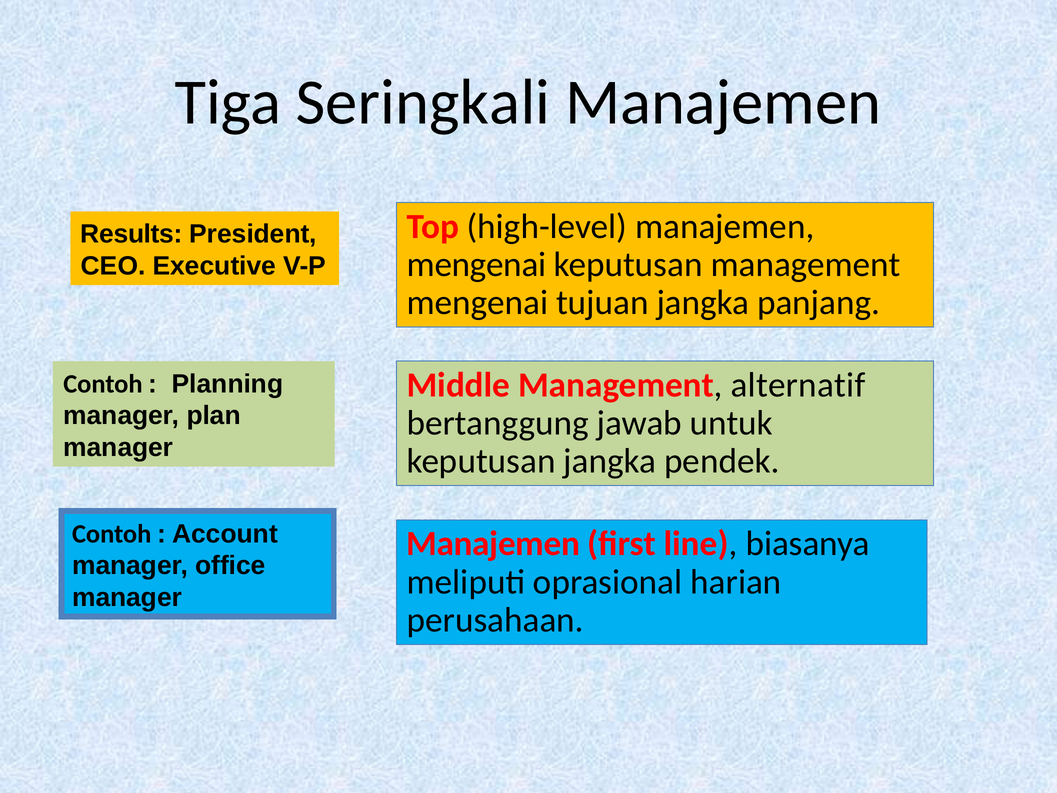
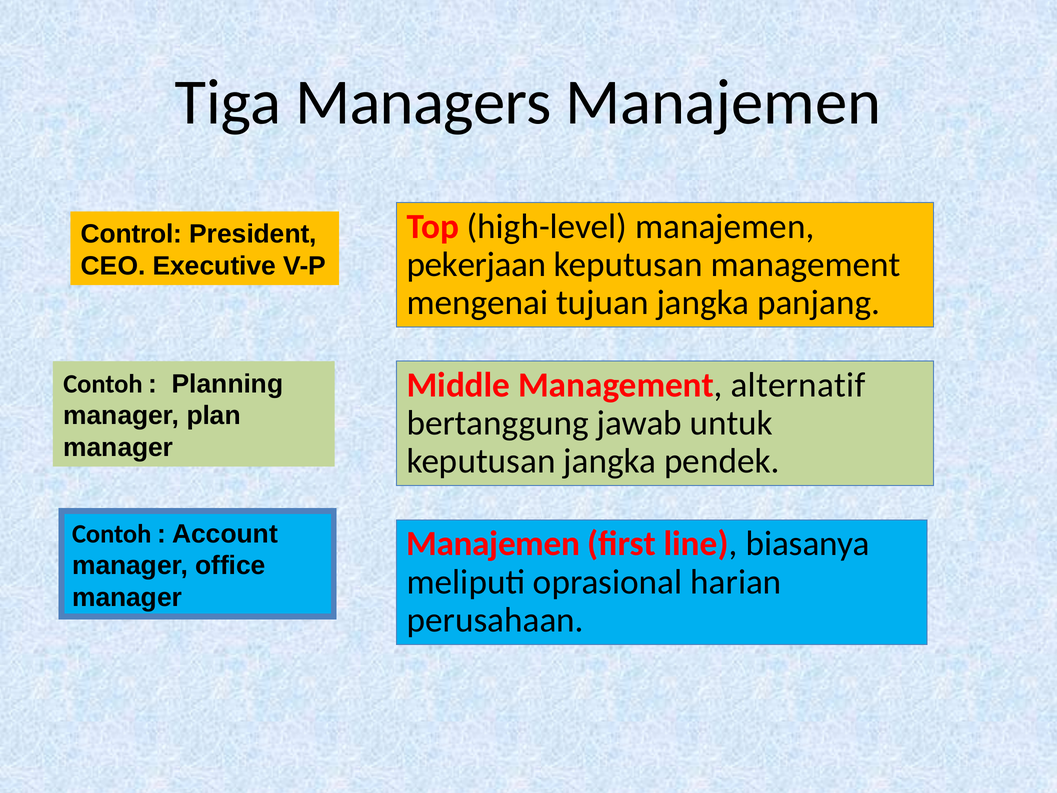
Seringkali: Seringkali -> Managers
Results: Results -> Control
mengenai at (476, 265): mengenai -> pekerjaan
